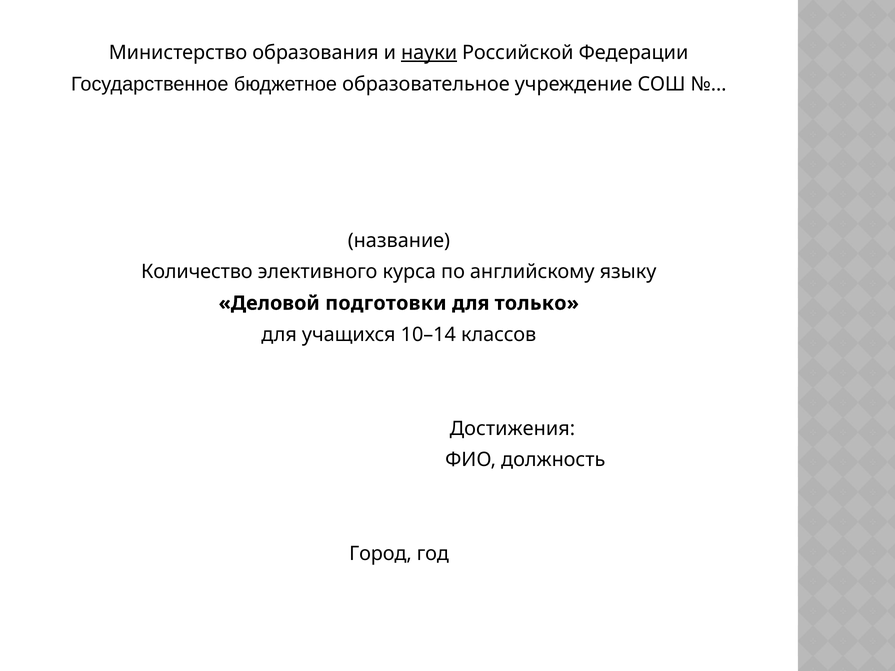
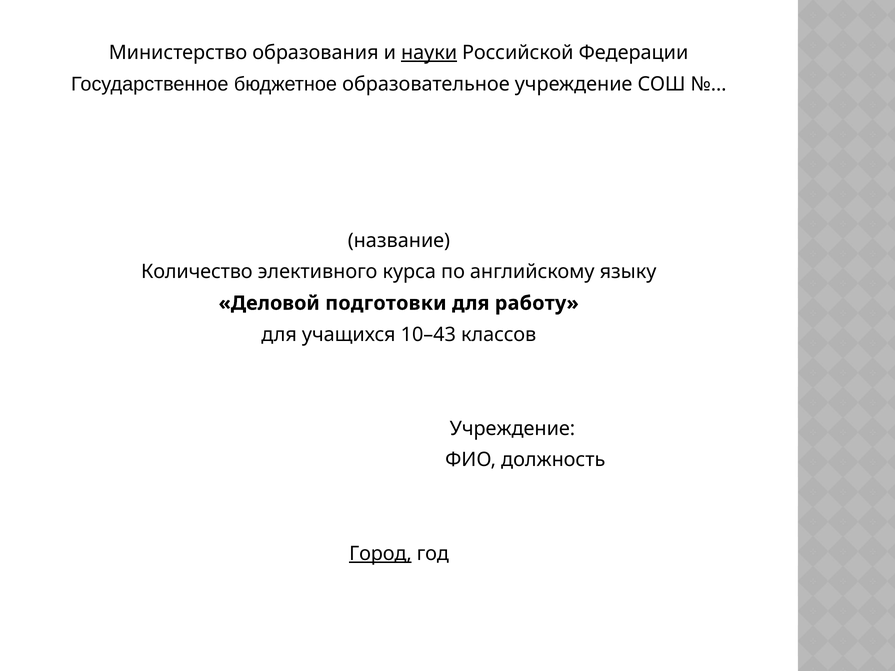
только: только -> работу
10–14: 10–14 -> 10–43
Достижения at (512, 429): Достижения -> Учреждение
Город underline: none -> present
